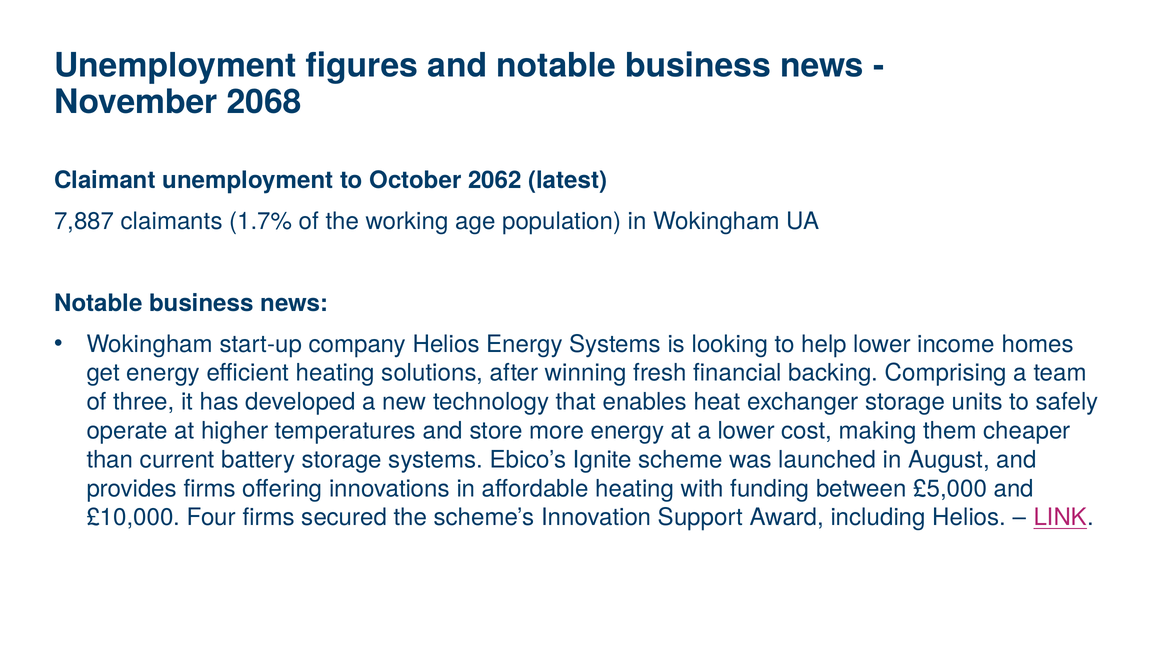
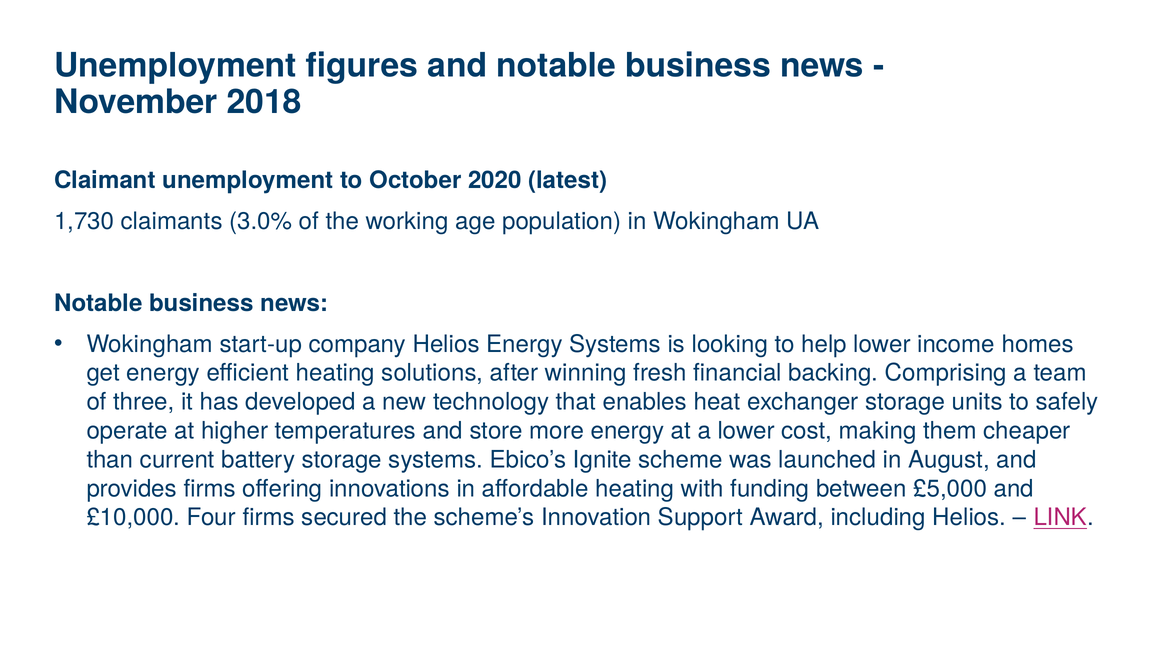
2068: 2068 -> 2018
2062: 2062 -> 2020
7,887: 7,887 -> 1,730
1.7%: 1.7% -> 3.0%
